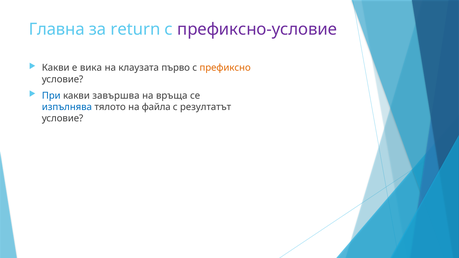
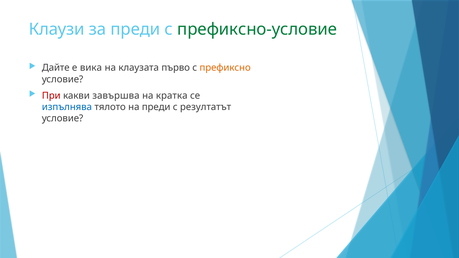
Главна: Главна -> Клаузи
за return: return -> преди
префиксно-условие colour: purple -> green
Какви at (56, 68): Какви -> Дайте
При colour: blue -> red
връща: връща -> кратка
на файла: файла -> преди
